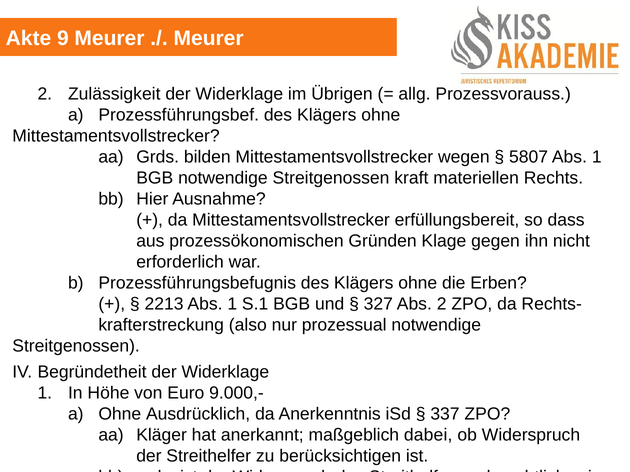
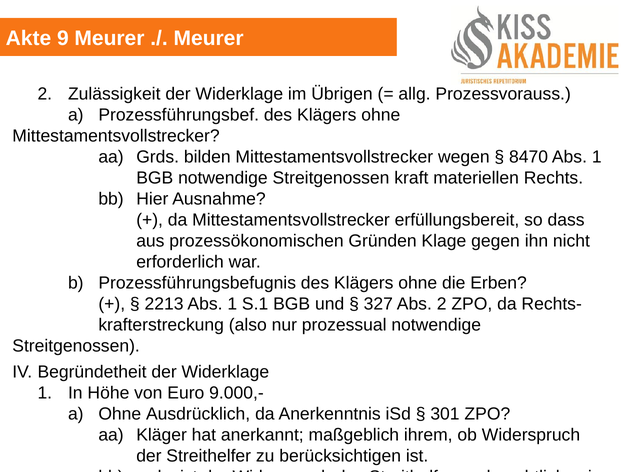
5807: 5807 -> 8470
337: 337 -> 301
dabei: dabei -> ihrem
